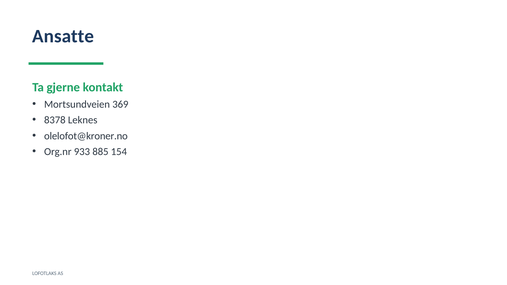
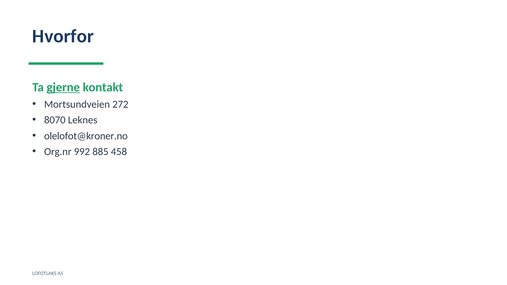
Ansatte: Ansatte -> Hvorfor
gjerne underline: none -> present
369: 369 -> 272
8378: 8378 -> 8070
933: 933 -> 992
154: 154 -> 458
